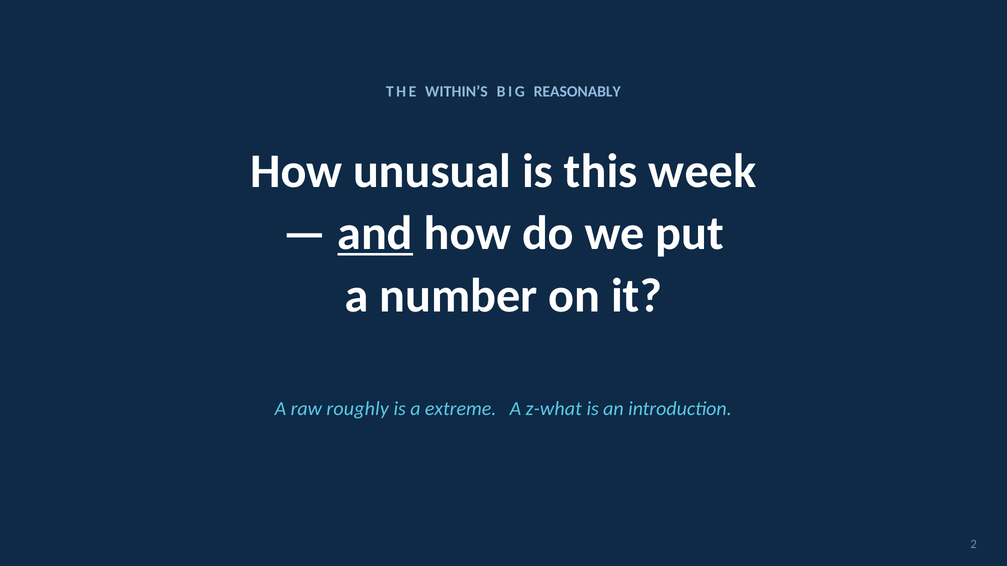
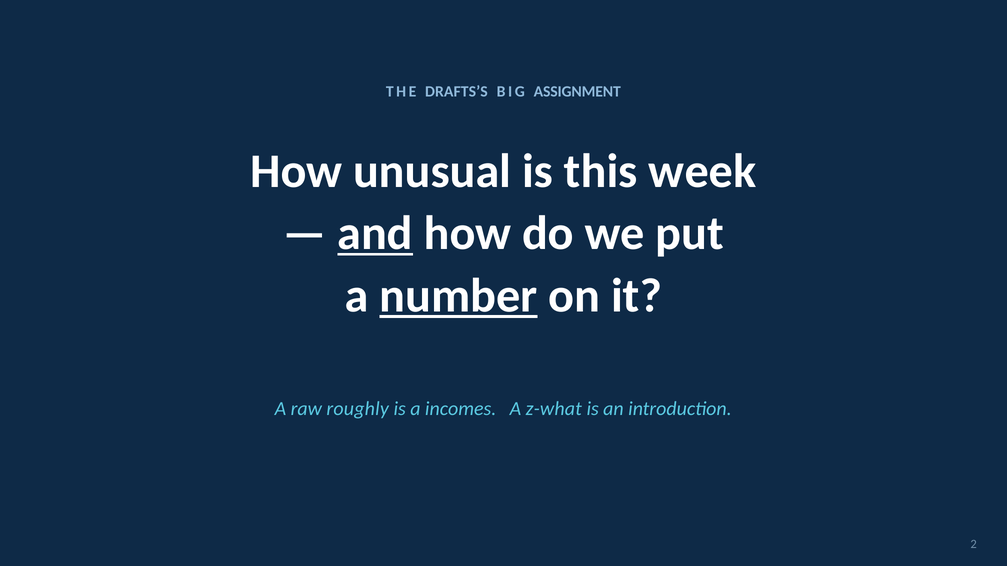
WITHIN’S: WITHIN’S -> DRAFTS’S
REASONABLY: REASONABLY -> ASSIGNMENT
number underline: none -> present
extreme: extreme -> incomes
